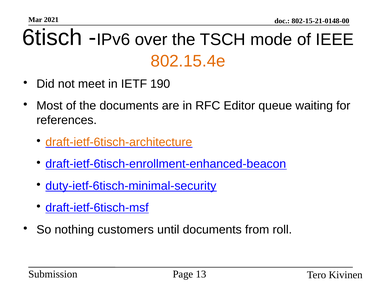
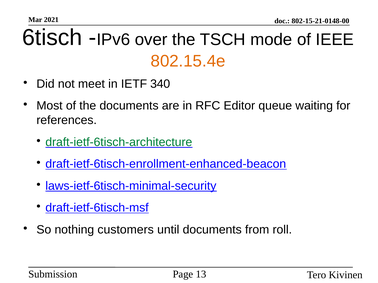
190: 190 -> 340
draft-ietf-6tisch-architecture colour: orange -> green
duty-ietf-6tisch-minimal-security: duty-ietf-6tisch-minimal-security -> laws-ietf-6tisch-minimal-security
